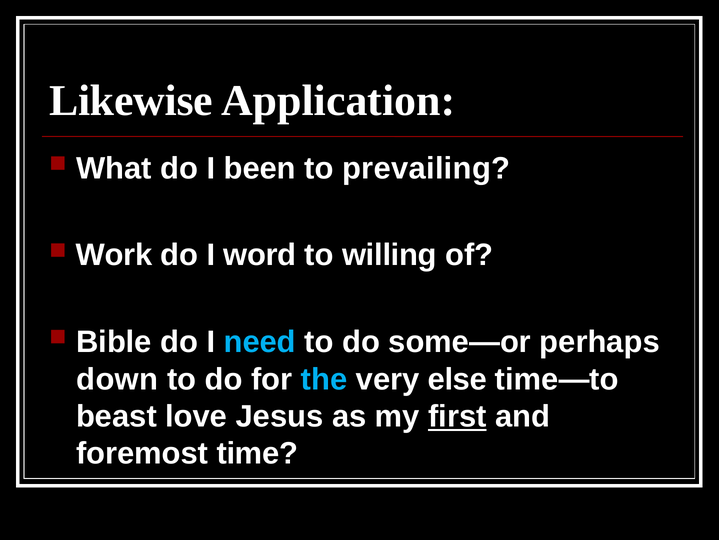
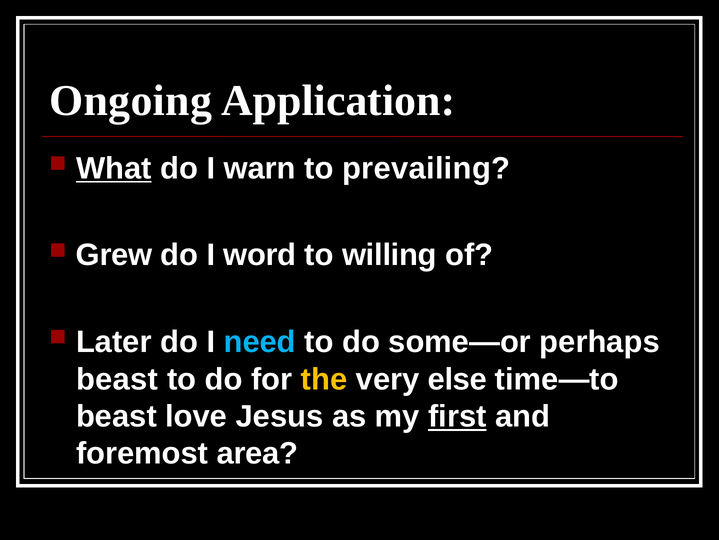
Likewise: Likewise -> Ongoing
What underline: none -> present
been: been -> warn
Work: Work -> Grew
Bible: Bible -> Later
down at (117, 379): down -> beast
the colour: light blue -> yellow
time: time -> area
